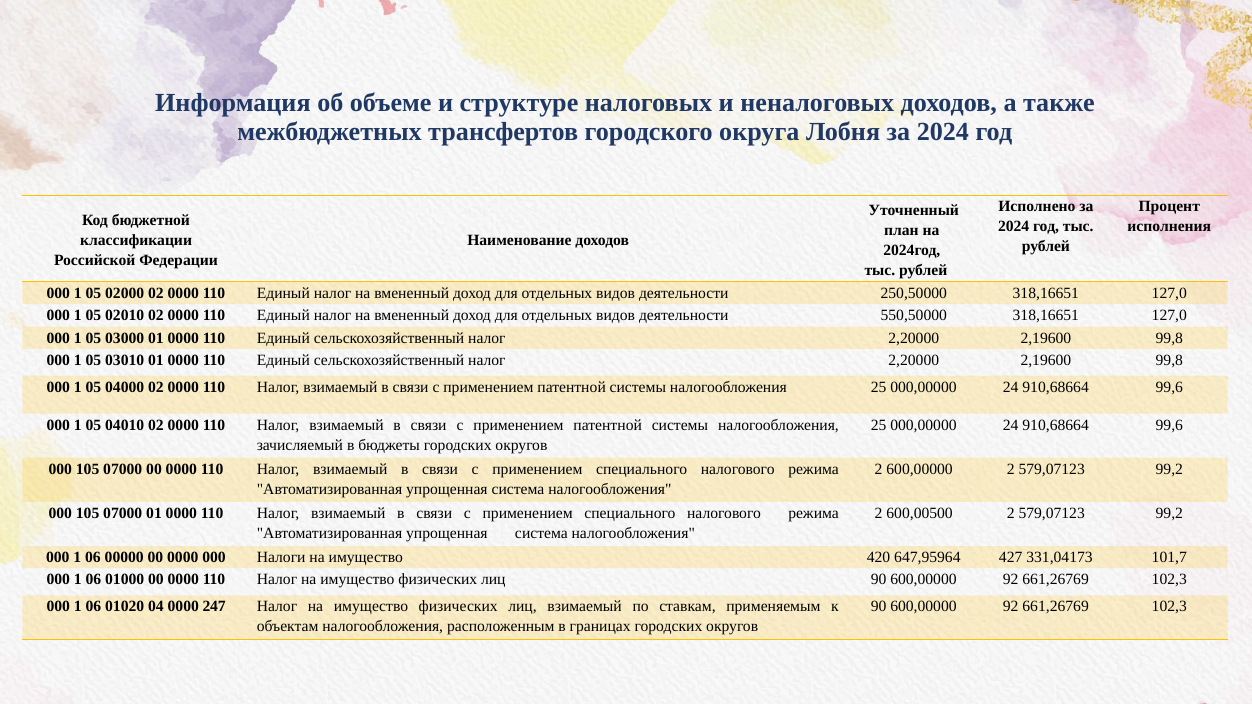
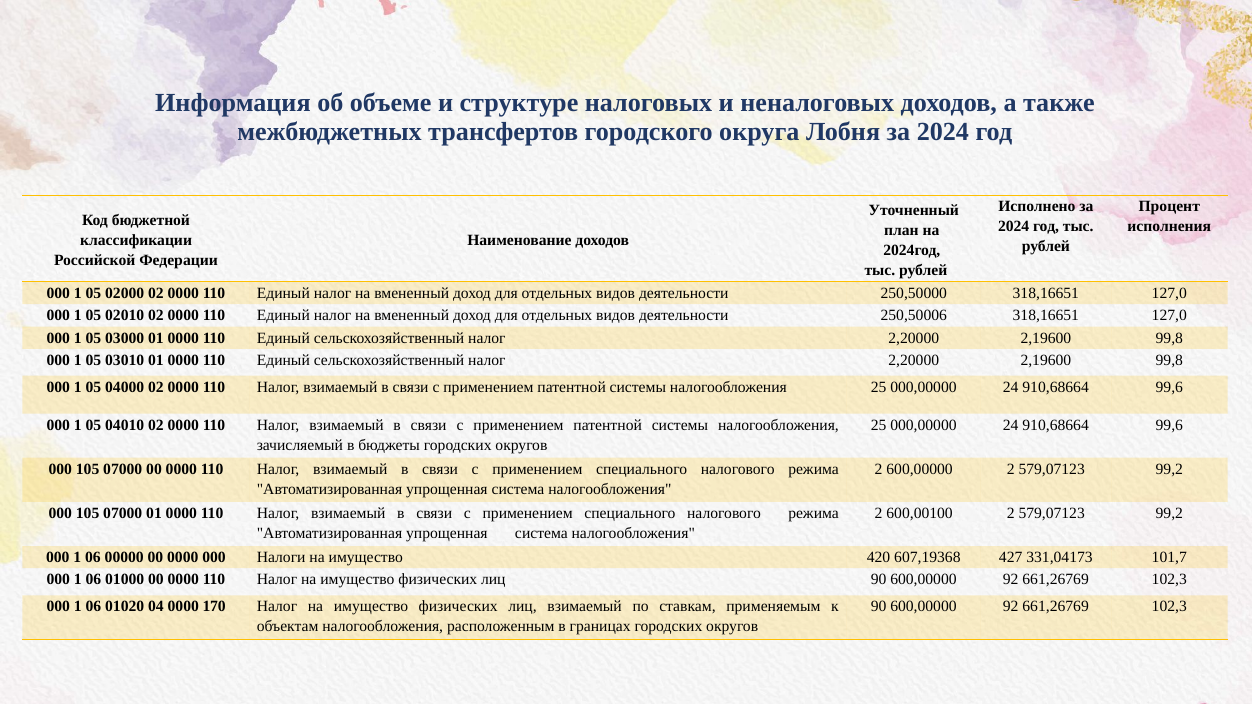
550,50000: 550,50000 -> 250,50006
600,00500: 600,00500 -> 600,00100
647,95964: 647,95964 -> 607,19368
247: 247 -> 170
